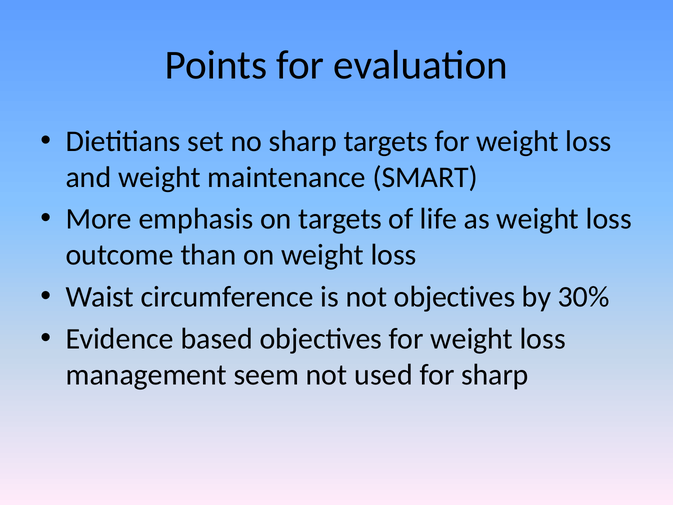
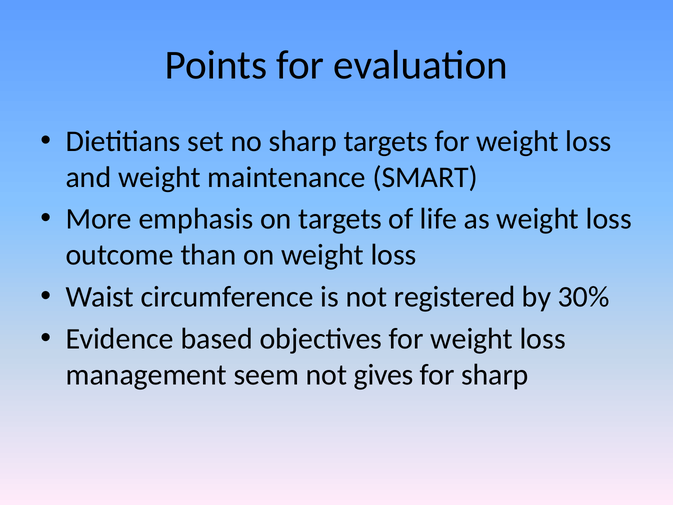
not objectives: objectives -> registered
used: used -> gives
